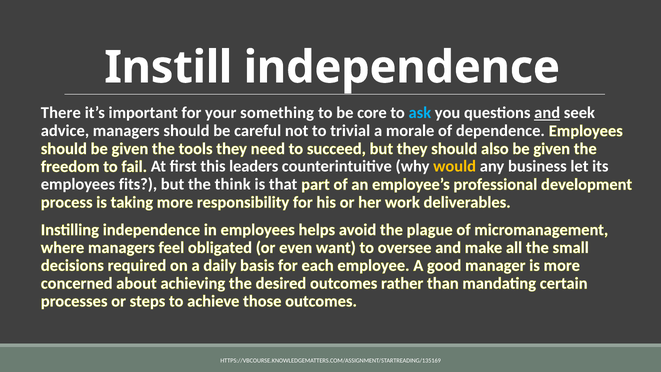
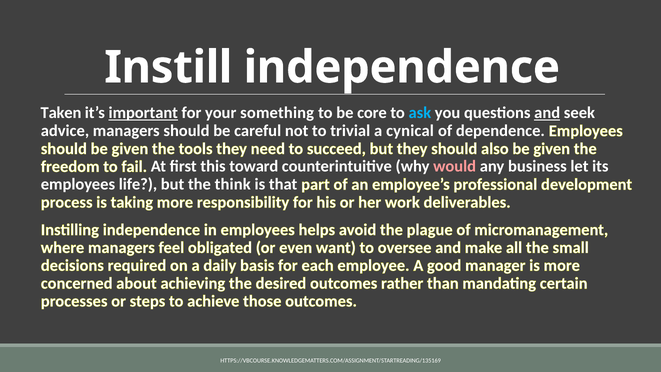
There: There -> Taken
important underline: none -> present
morale: morale -> cynical
leaders: leaders -> toward
would colour: yellow -> pink
fits: fits -> life
